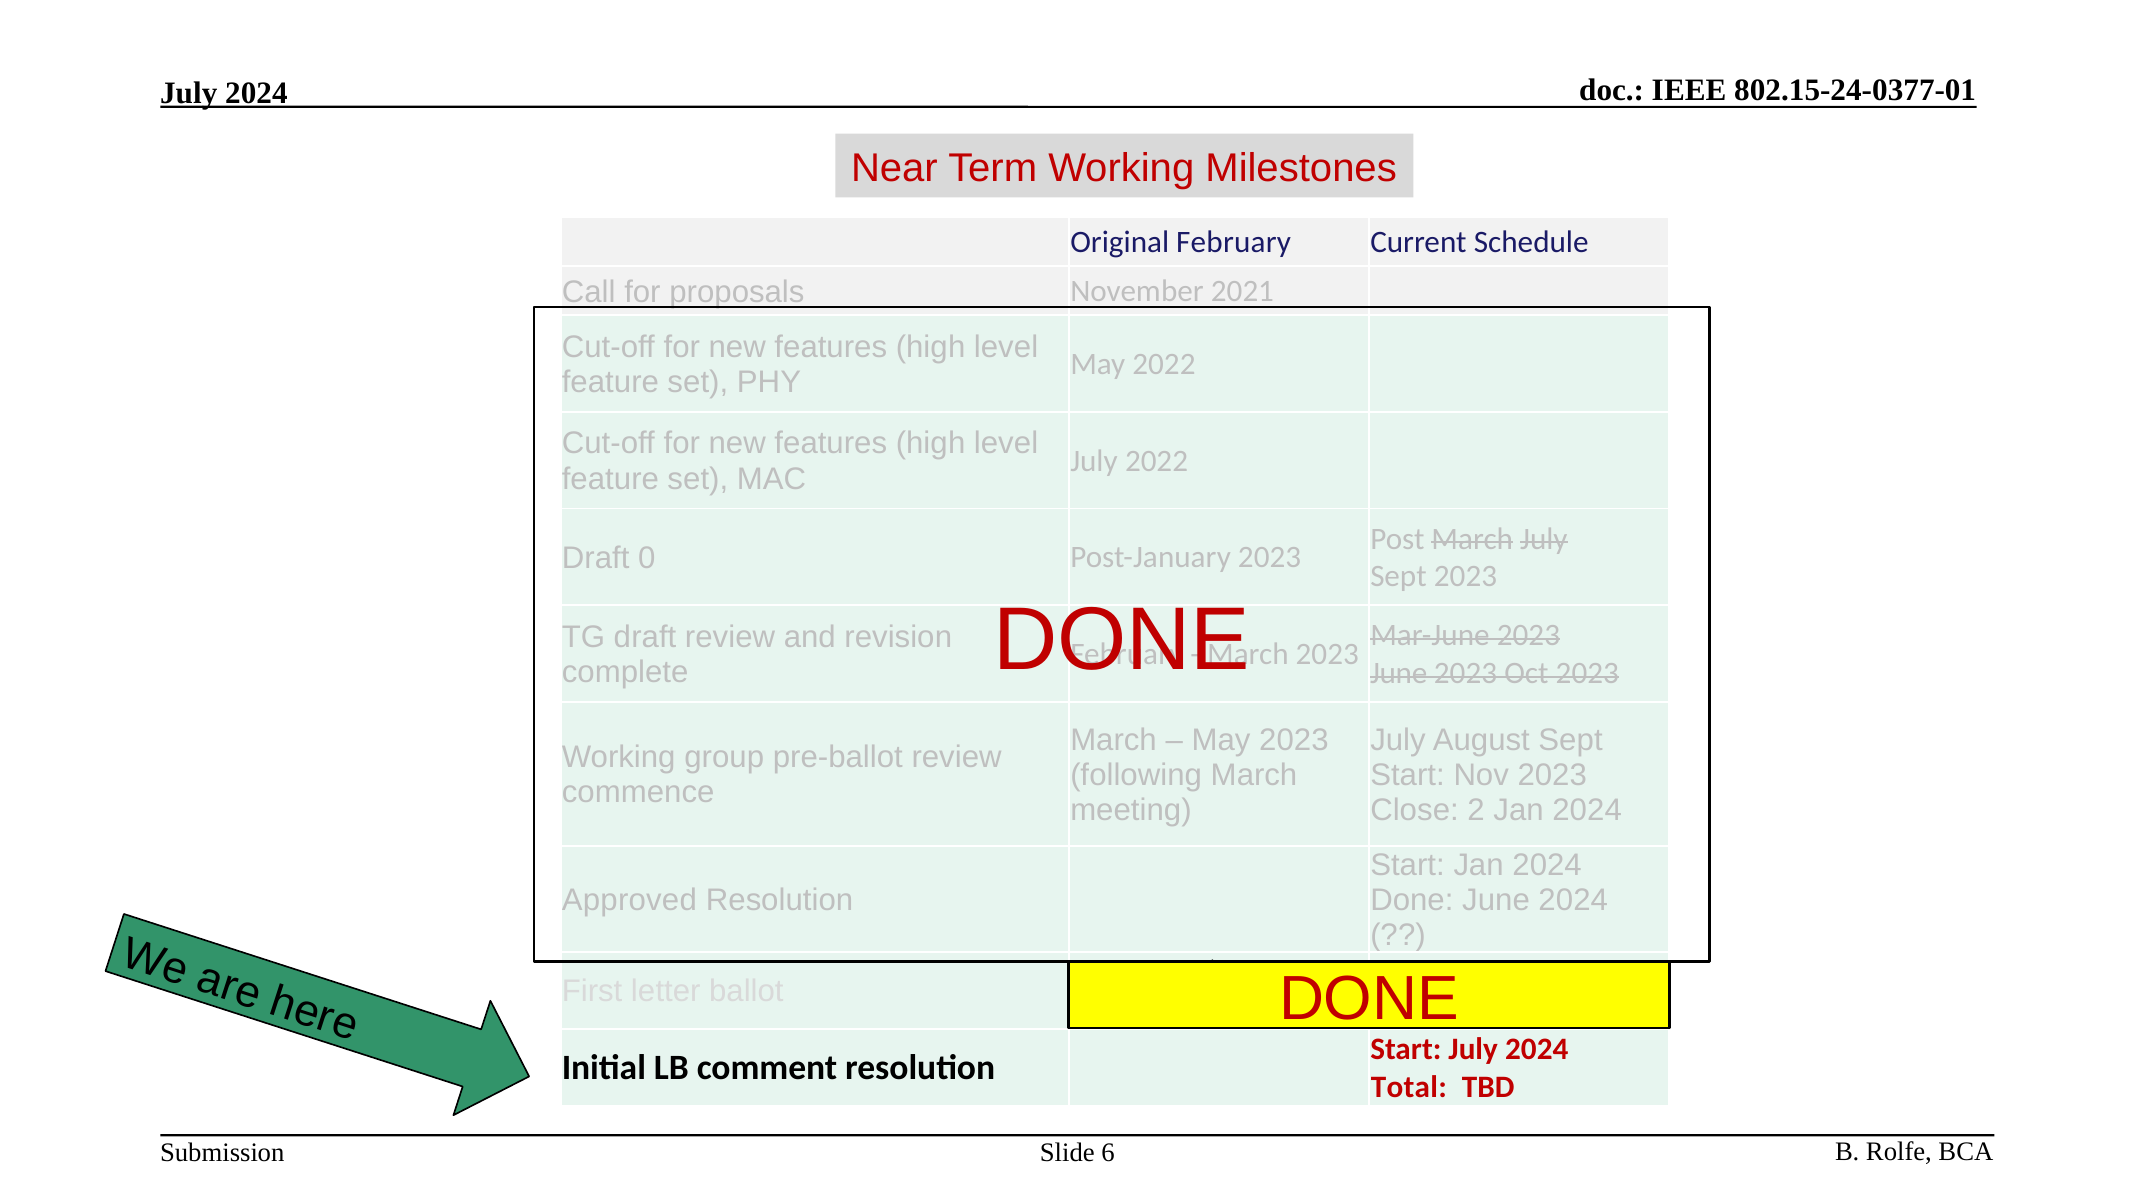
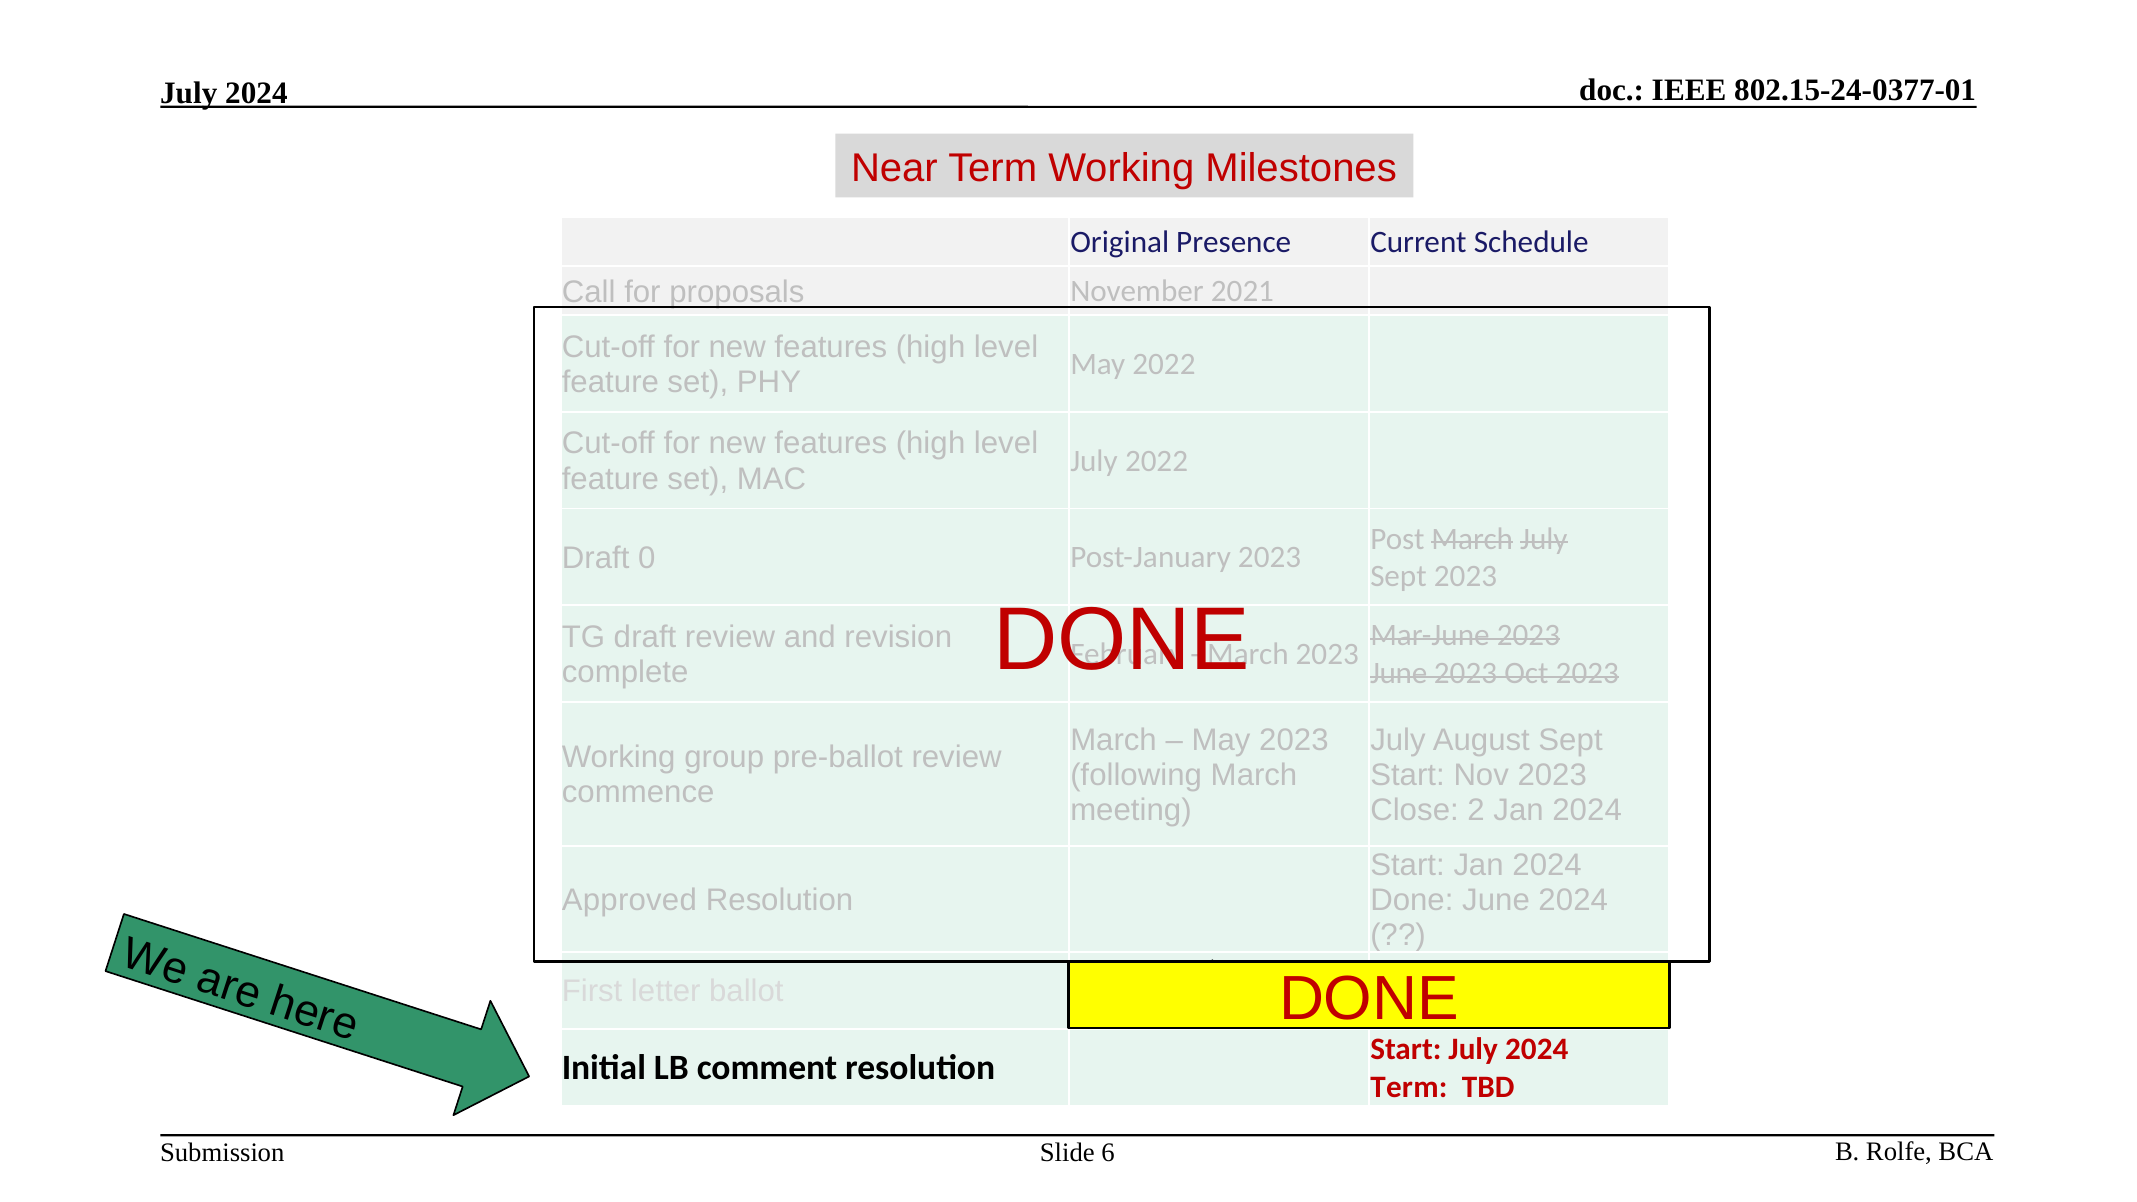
Original February: February -> Presence
Total at (1409, 1087): Total -> Term
